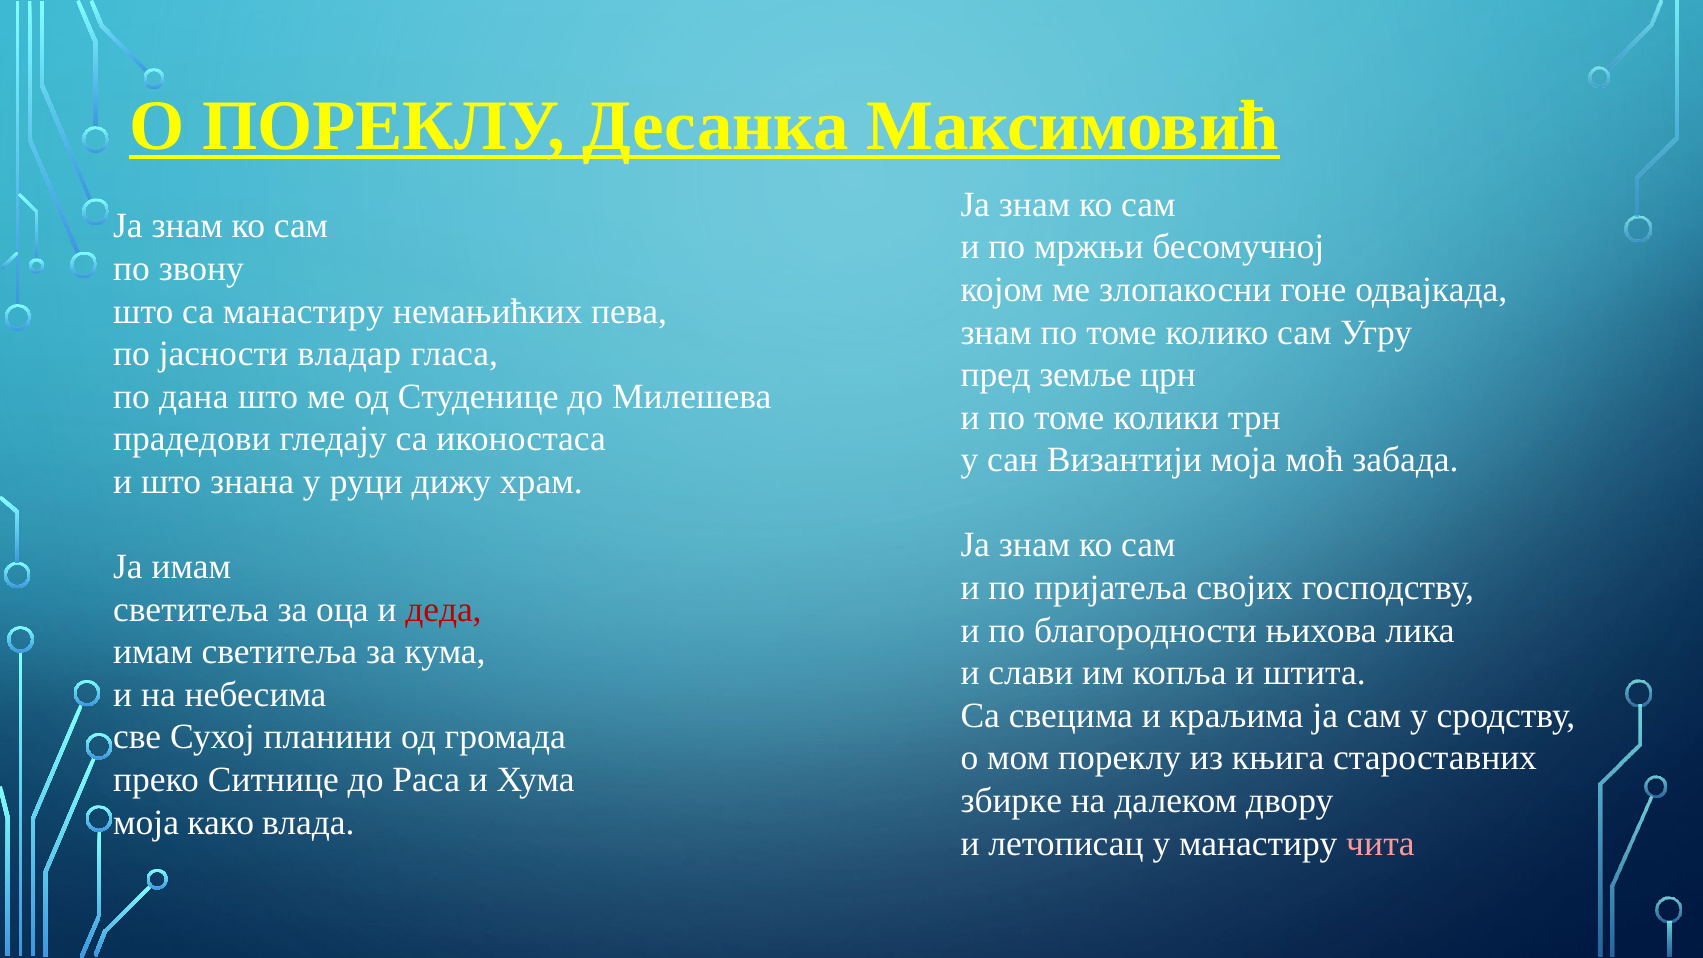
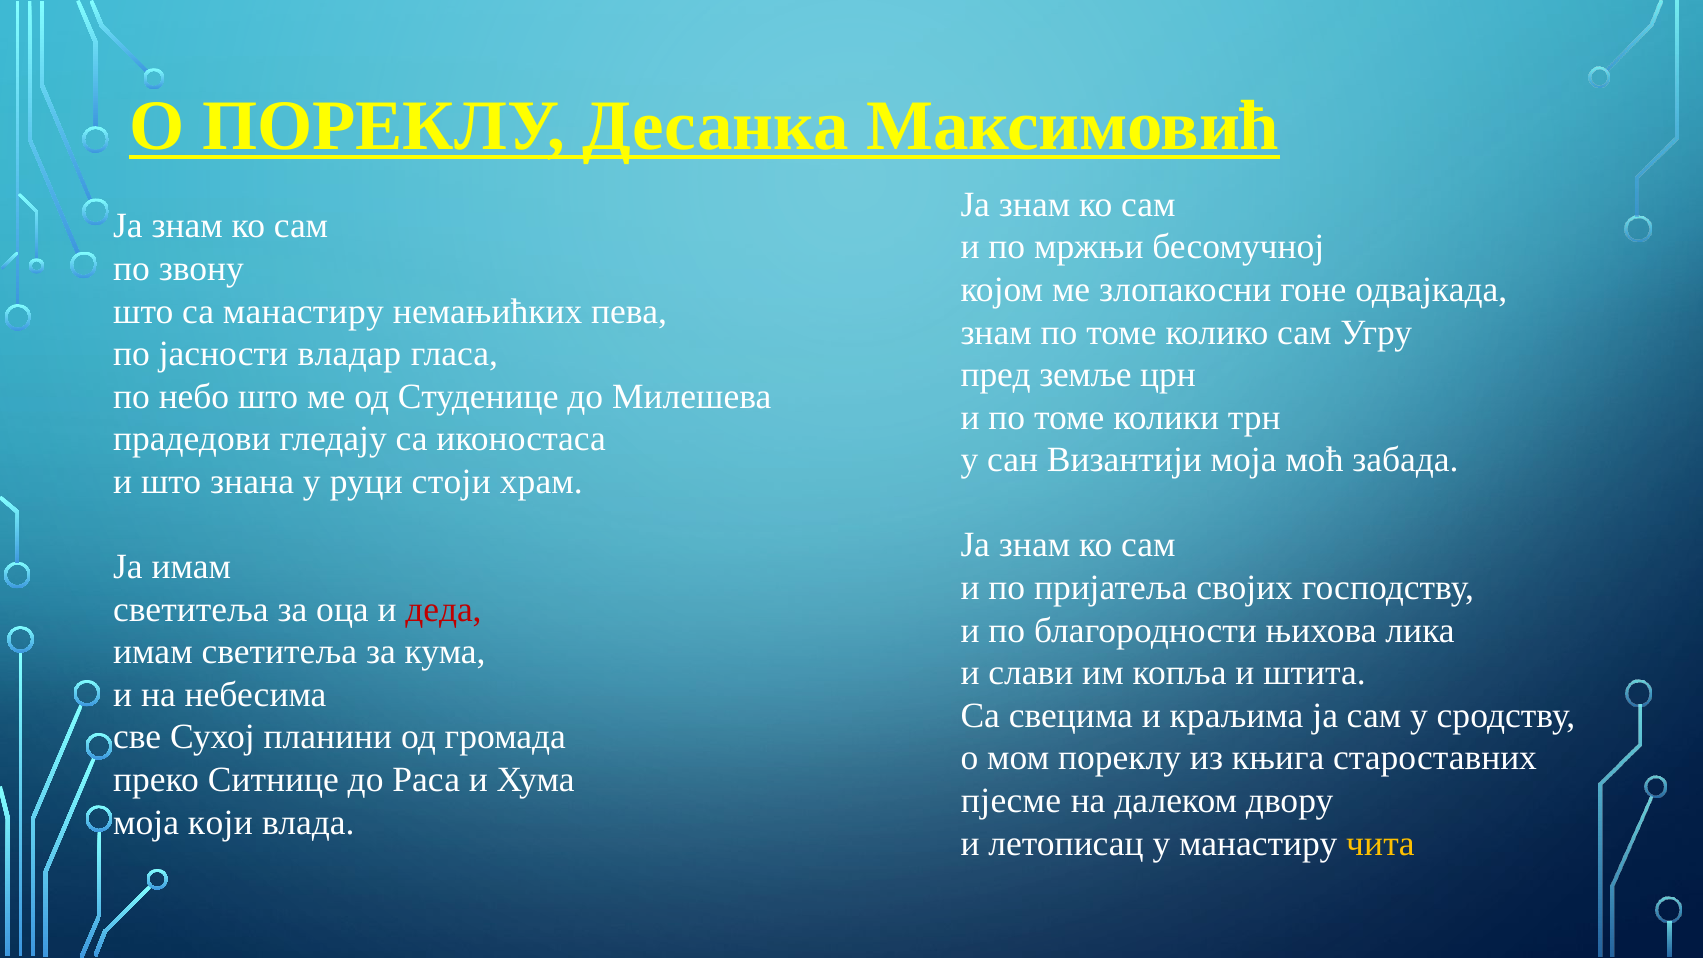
дана: дана -> небо
дижу: дижу -> стоји
збирке: збирке -> пјесме
како: како -> који
чита colour: pink -> yellow
